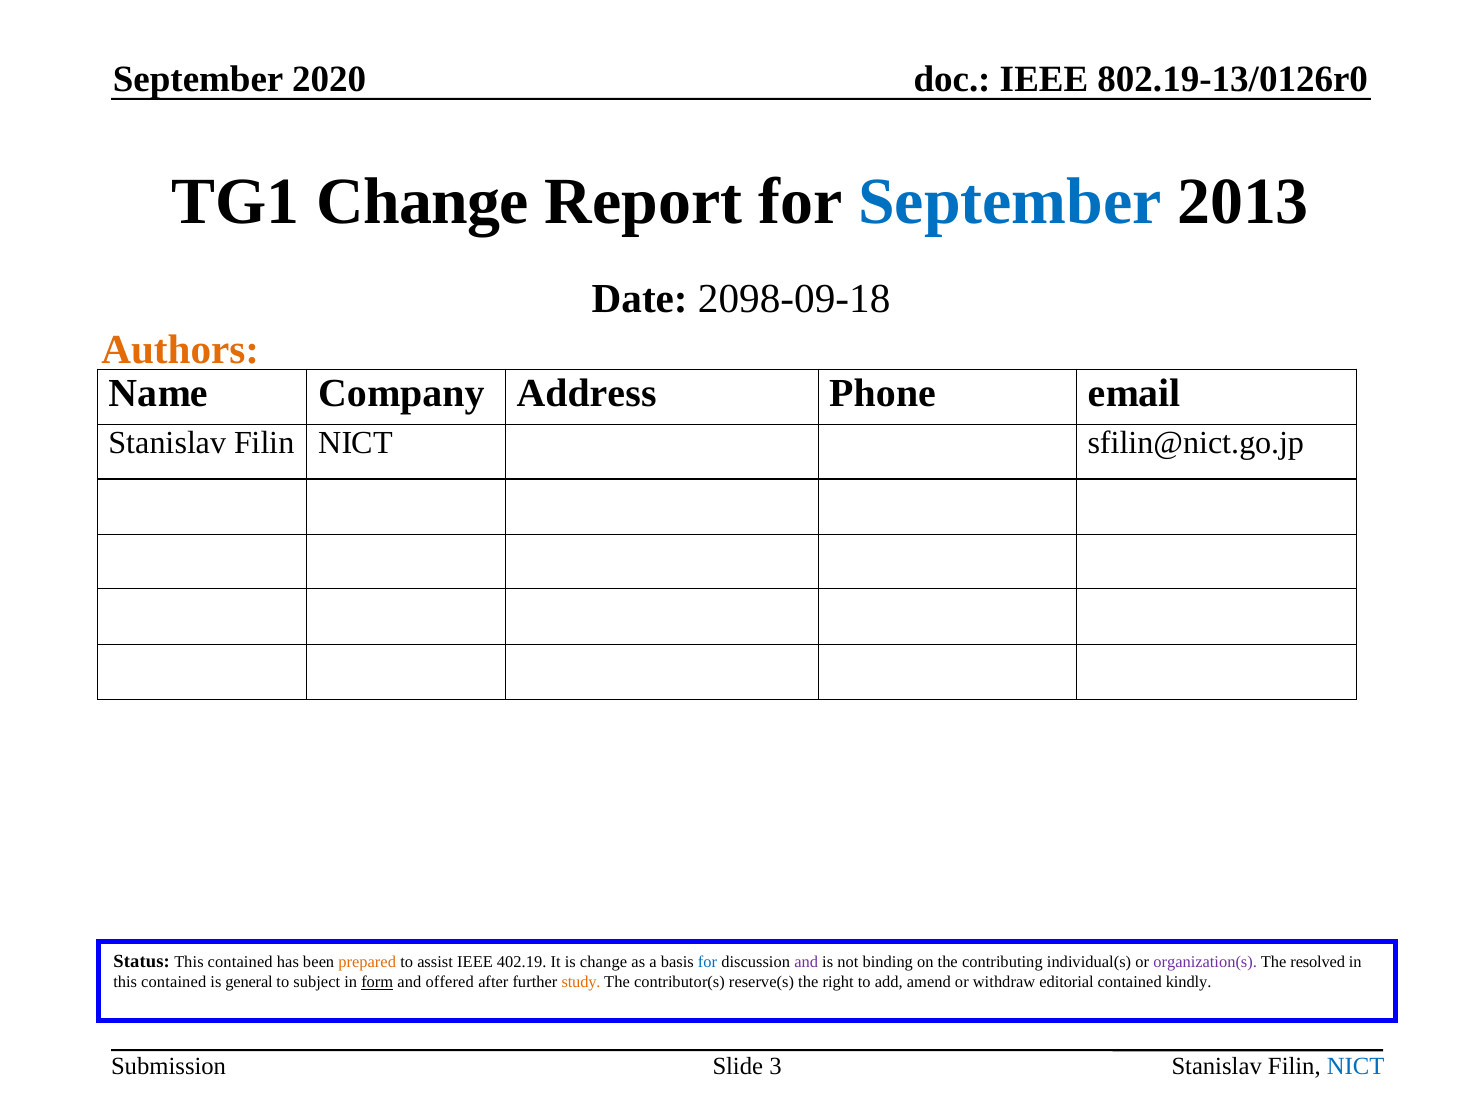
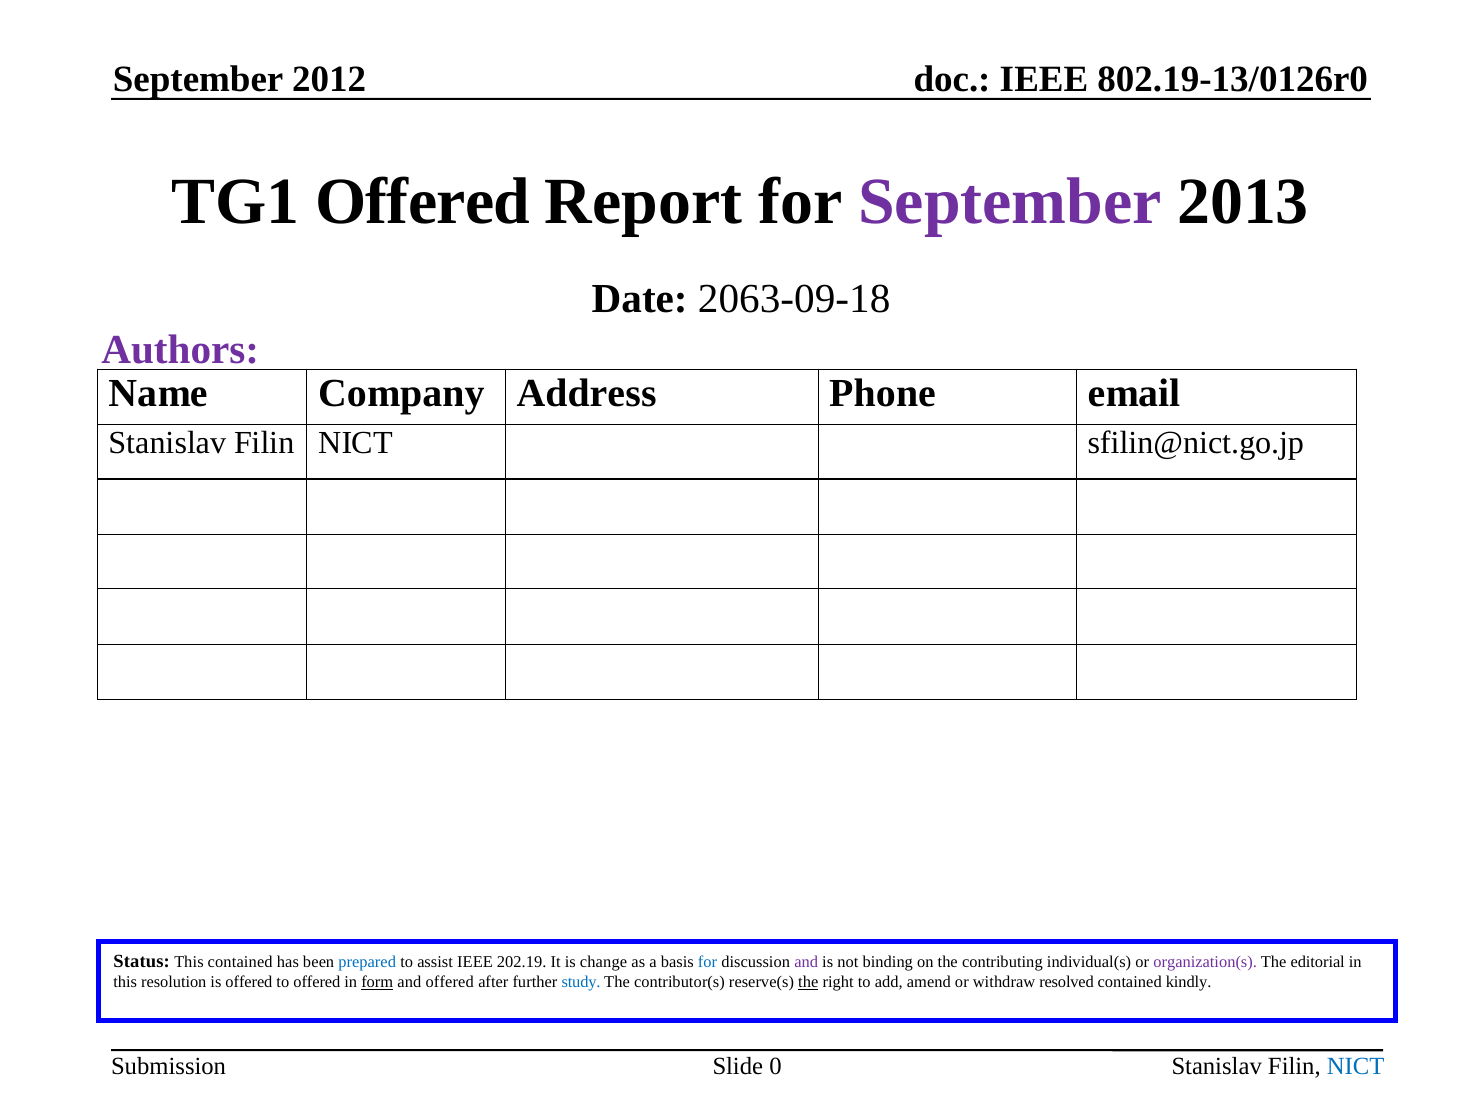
2020: 2020 -> 2012
TG1 Change: Change -> Offered
September at (1010, 202) colour: blue -> purple
2098-09-18: 2098-09-18 -> 2063-09-18
Authors colour: orange -> purple
prepared colour: orange -> blue
402.19: 402.19 -> 202.19
resolved: resolved -> editorial
contained at (174, 982): contained -> resolution
is general: general -> offered
to subject: subject -> offered
study colour: orange -> blue
the at (808, 982) underline: none -> present
editorial: editorial -> resolved
3: 3 -> 0
